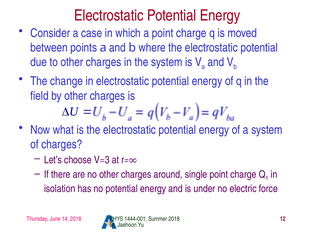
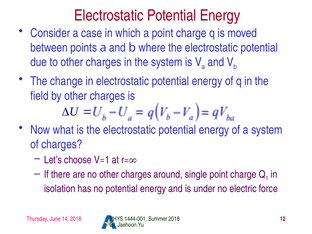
V=3: V=3 -> V=1
